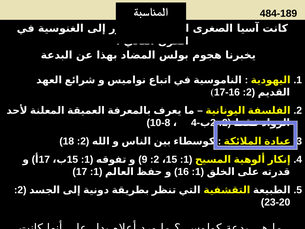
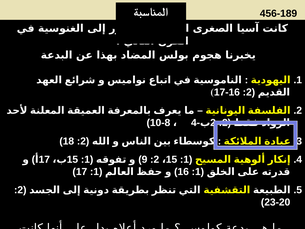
484-189: 484-189 -> 456-189
